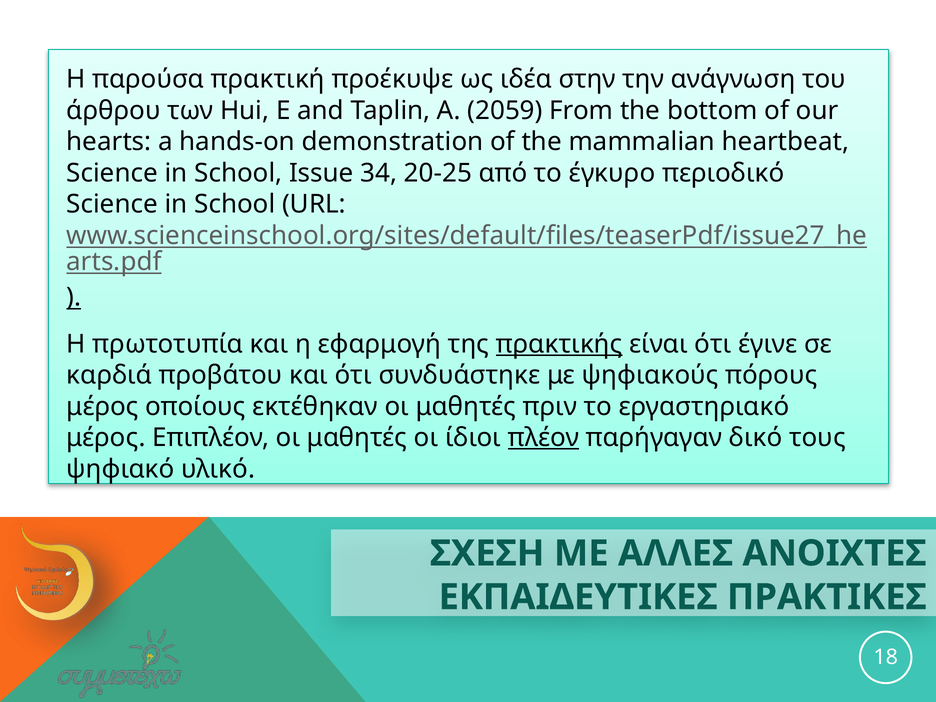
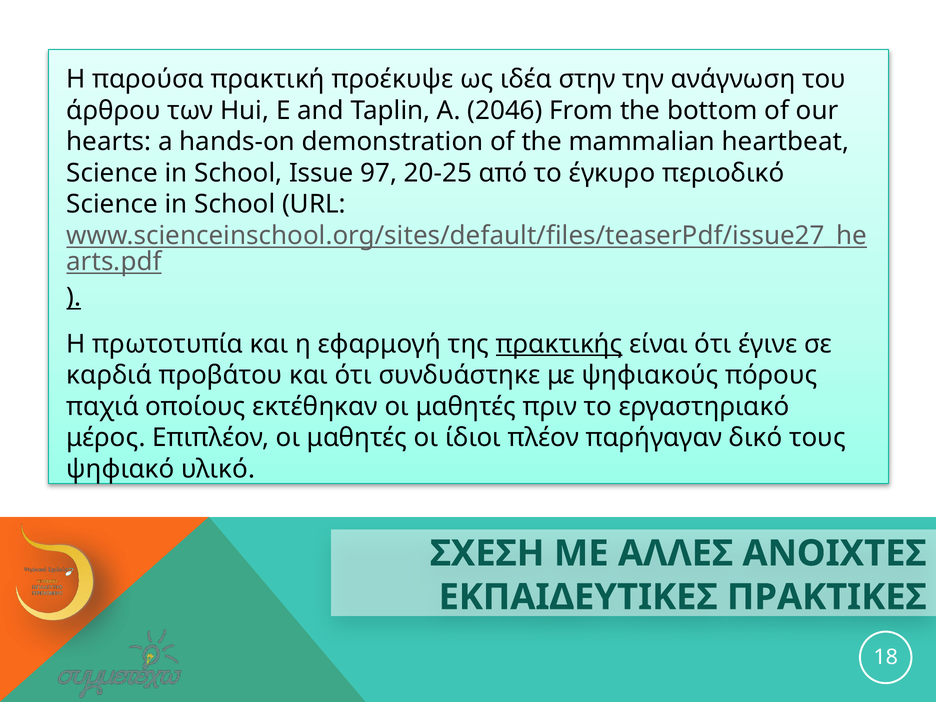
2059: 2059 -> 2046
34: 34 -> 97
μέρος at (103, 406): μέρος -> παχιά
πλέον underline: present -> none
